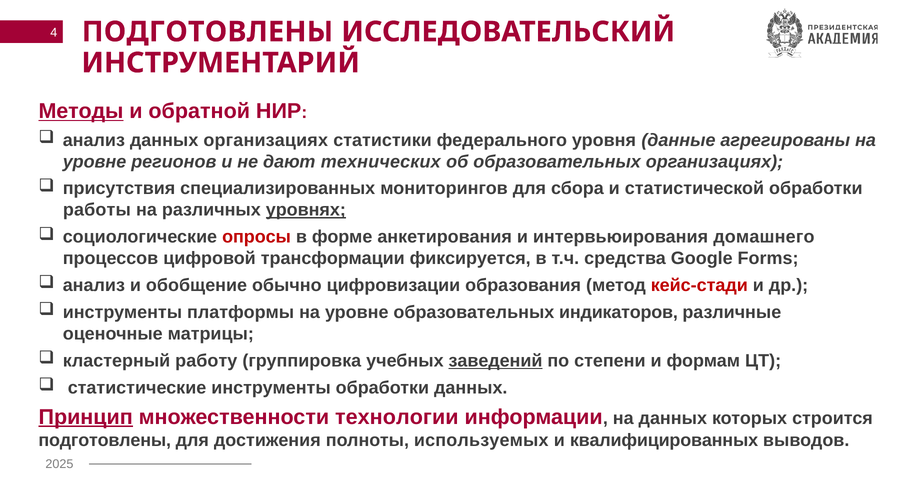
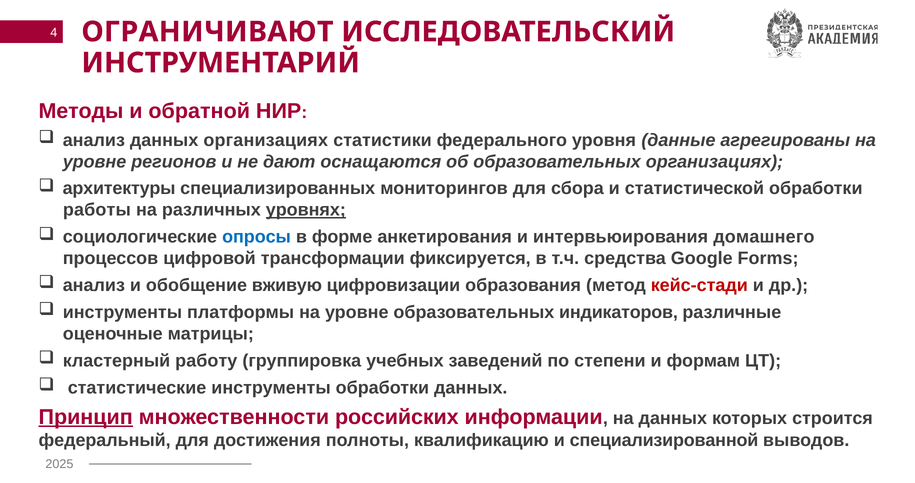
4 ПОДГОТОВЛЕНЫ: ПОДГОТОВЛЕНЫ -> ОГРАНИЧИВАЮТ
Методы underline: present -> none
технических: технических -> оснащаются
присутствия: присутствия -> архитектуры
опросы colour: red -> blue
обычно: обычно -> вживую
заведений underline: present -> none
технологии: технологии -> российских
подготовлены at (105, 440): подготовлены -> федеральный
используемых: используемых -> квалификацию
квалифицированных: квалифицированных -> специализированной
